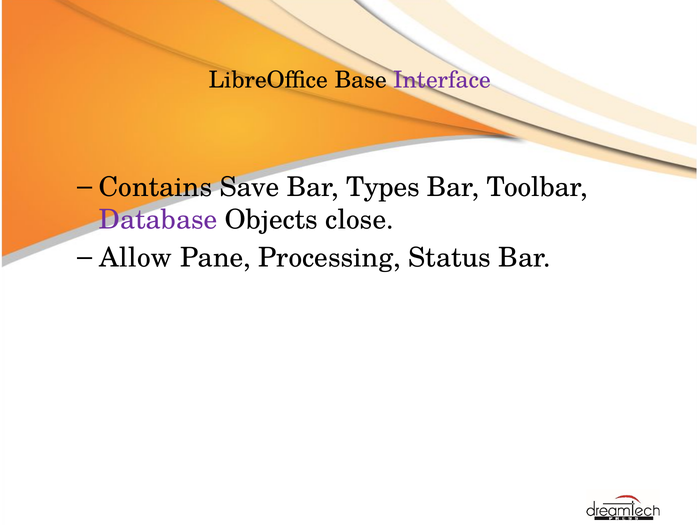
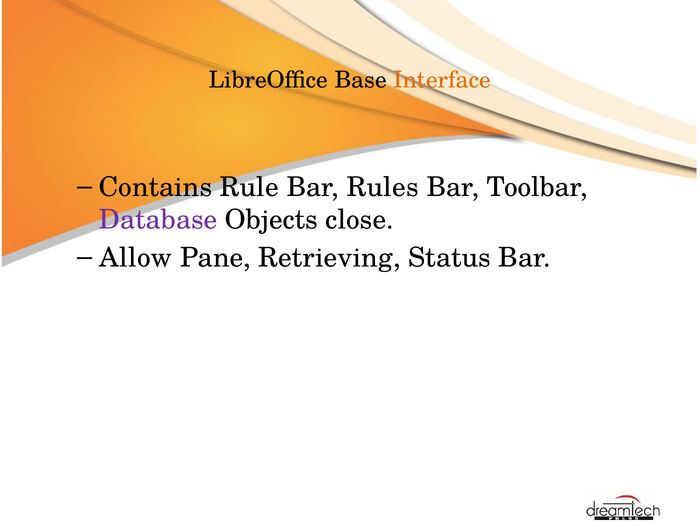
Interface colour: purple -> orange
Save: Save -> Rule
Types: Types -> Rules
Processing: Processing -> Retrieving
